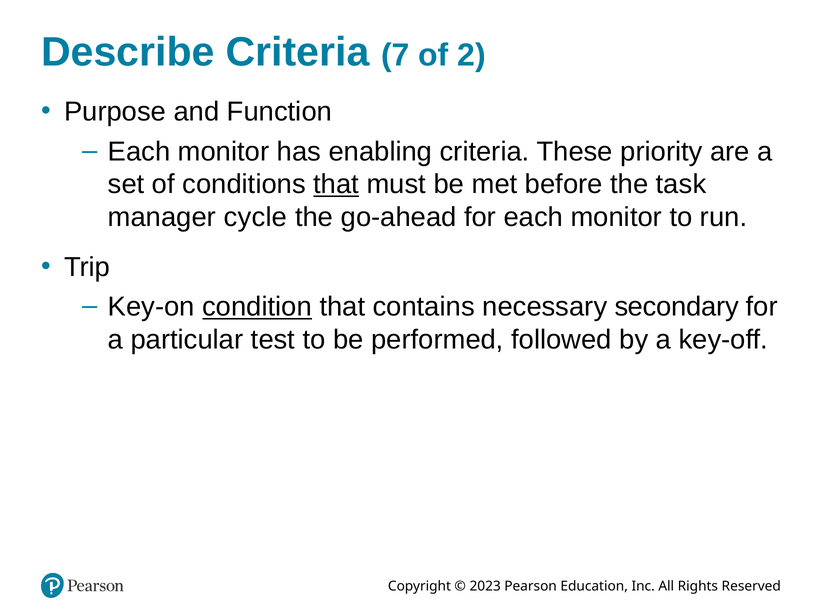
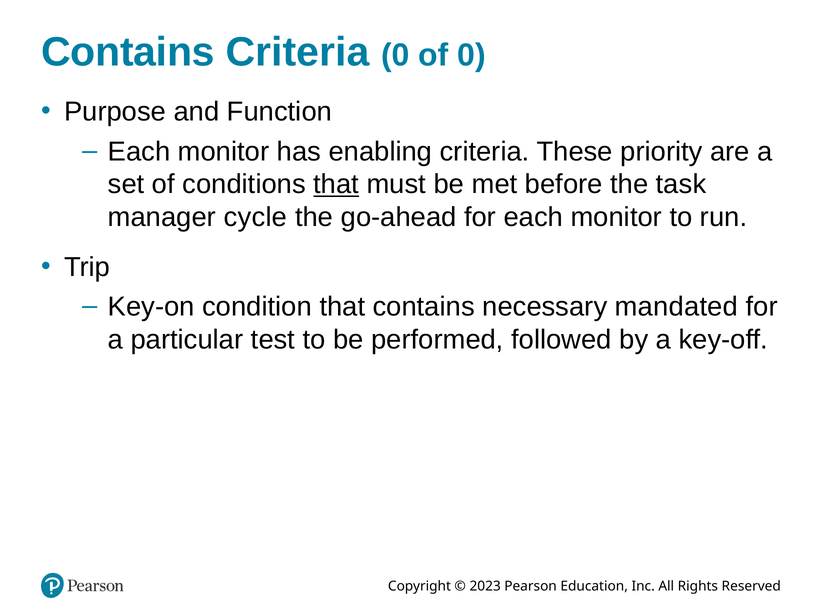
Describe at (128, 52): Describe -> Contains
Criteria 7: 7 -> 0
of 2: 2 -> 0
condition underline: present -> none
secondary: secondary -> mandated
